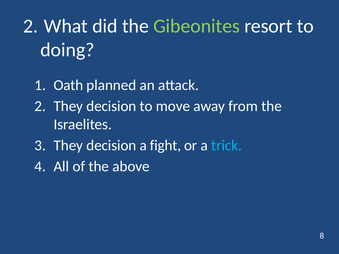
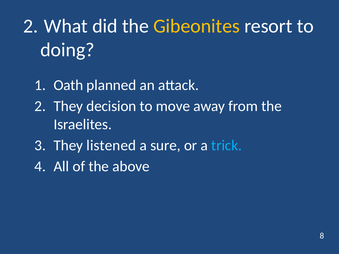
Gibeonites colour: light green -> yellow
decision at (111, 146): decision -> listened
fight: fight -> sure
